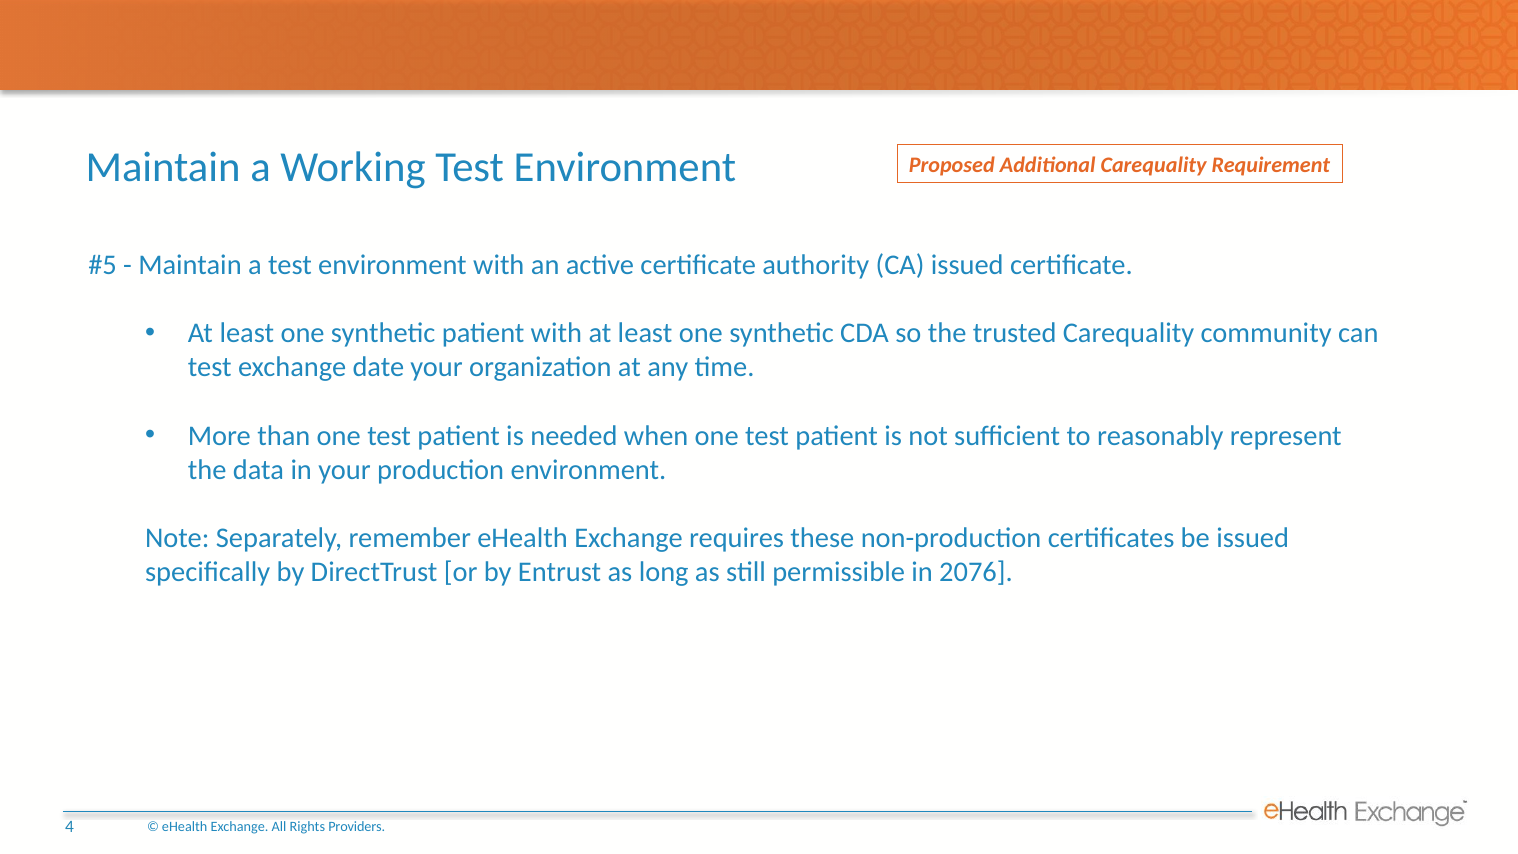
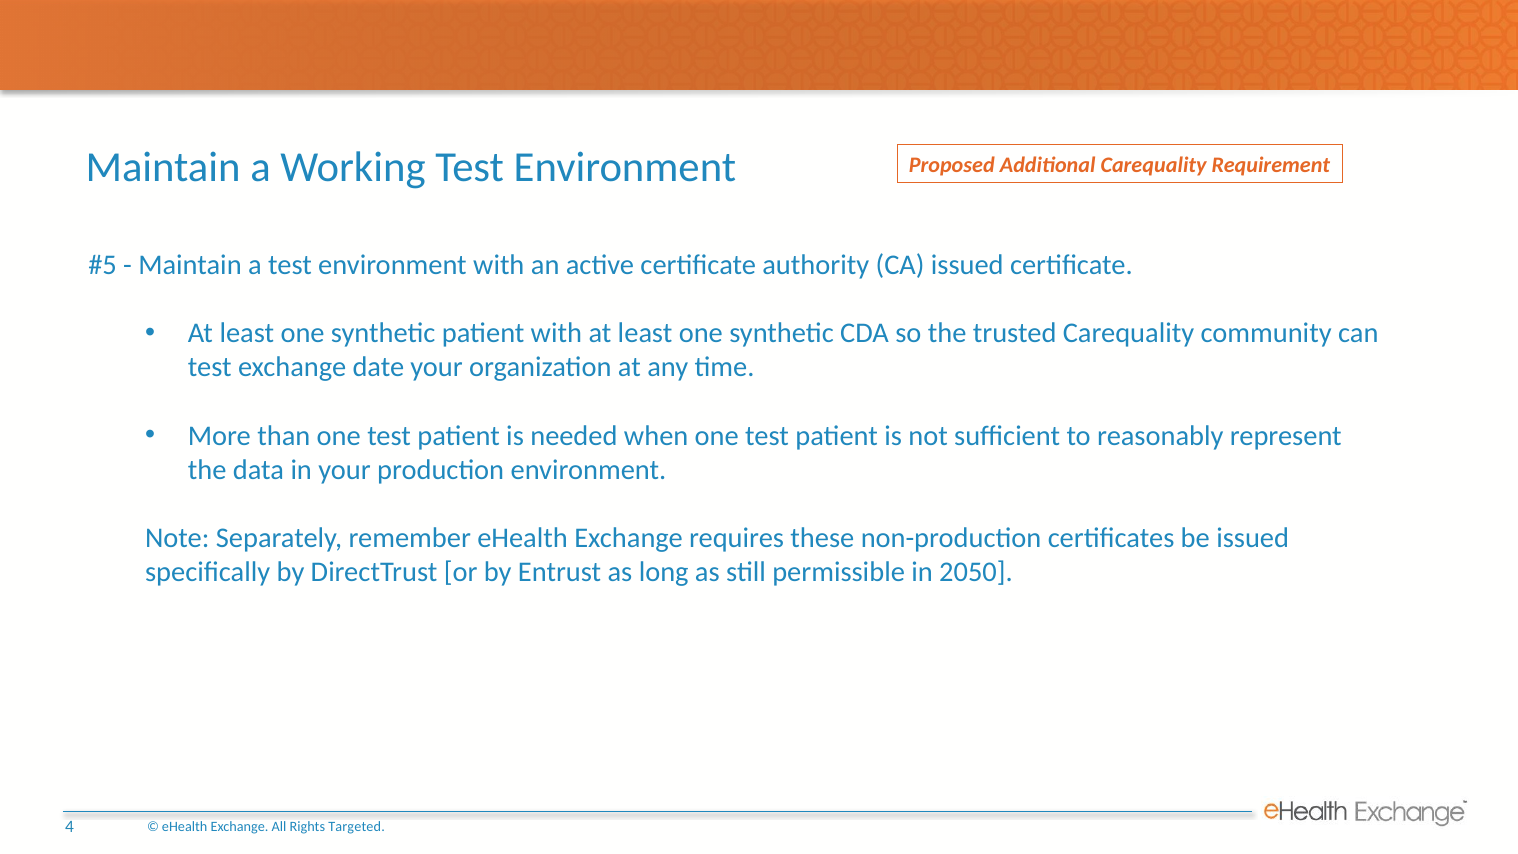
2076: 2076 -> 2050
Providers: Providers -> Targeted
